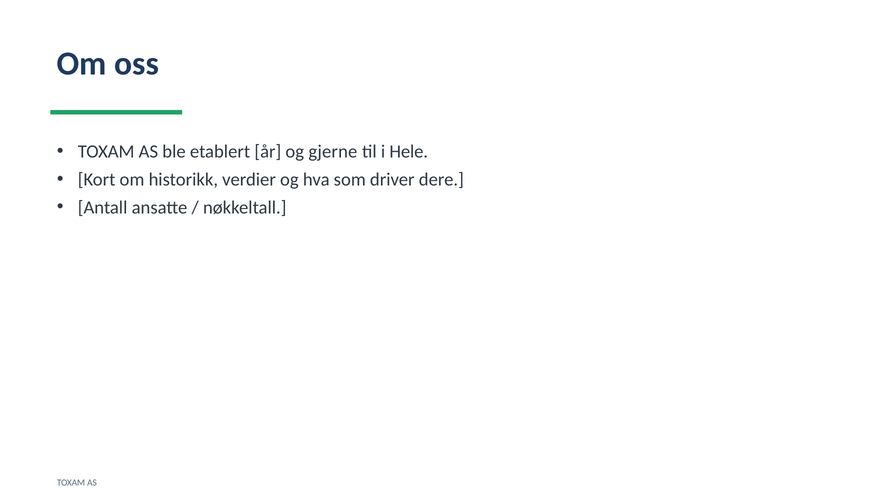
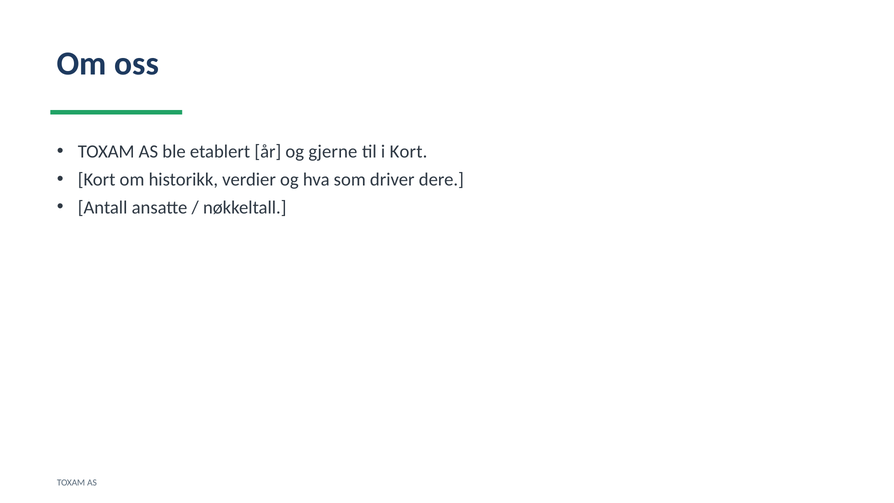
i Hele: Hele -> Kort
